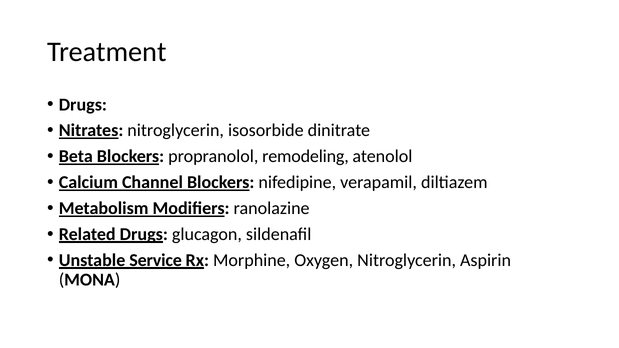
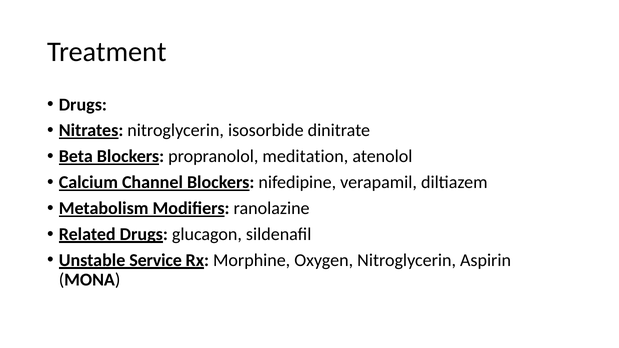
remodeling: remodeling -> meditation
